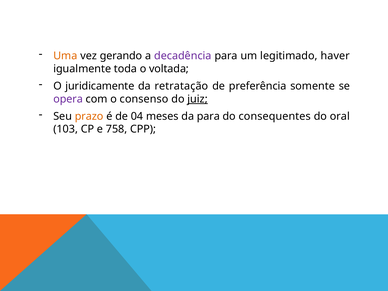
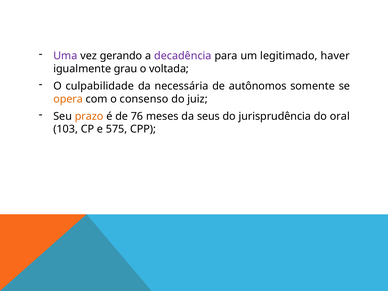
Uma colour: orange -> purple
toda: toda -> grau
juridicamente: juridicamente -> culpabilidade
retratação: retratação -> necessária
preferência: preferência -> autônomos
opera colour: purple -> orange
juiz underline: present -> none
04: 04 -> 76
da para: para -> seus
consequentes: consequentes -> jurisprudência
758: 758 -> 575
